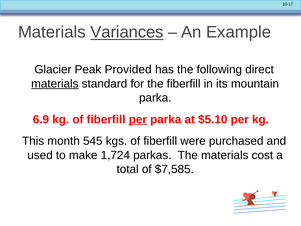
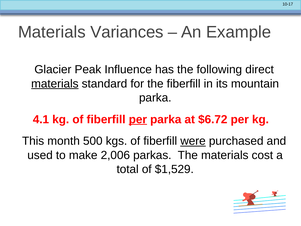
Variances underline: present -> none
Provided: Provided -> Influence
6.9: 6.9 -> 4.1
$5.10: $5.10 -> $6.72
545: 545 -> 500
were underline: none -> present
1,724: 1,724 -> 2,006
$7,585: $7,585 -> $1,529
